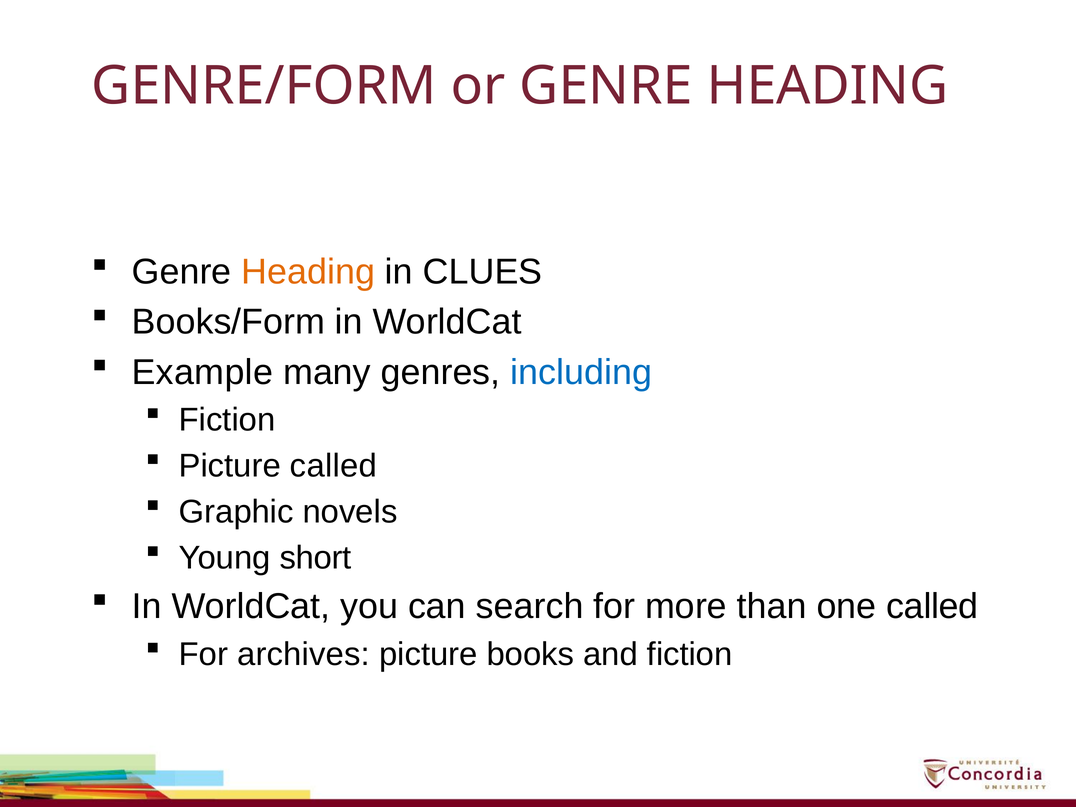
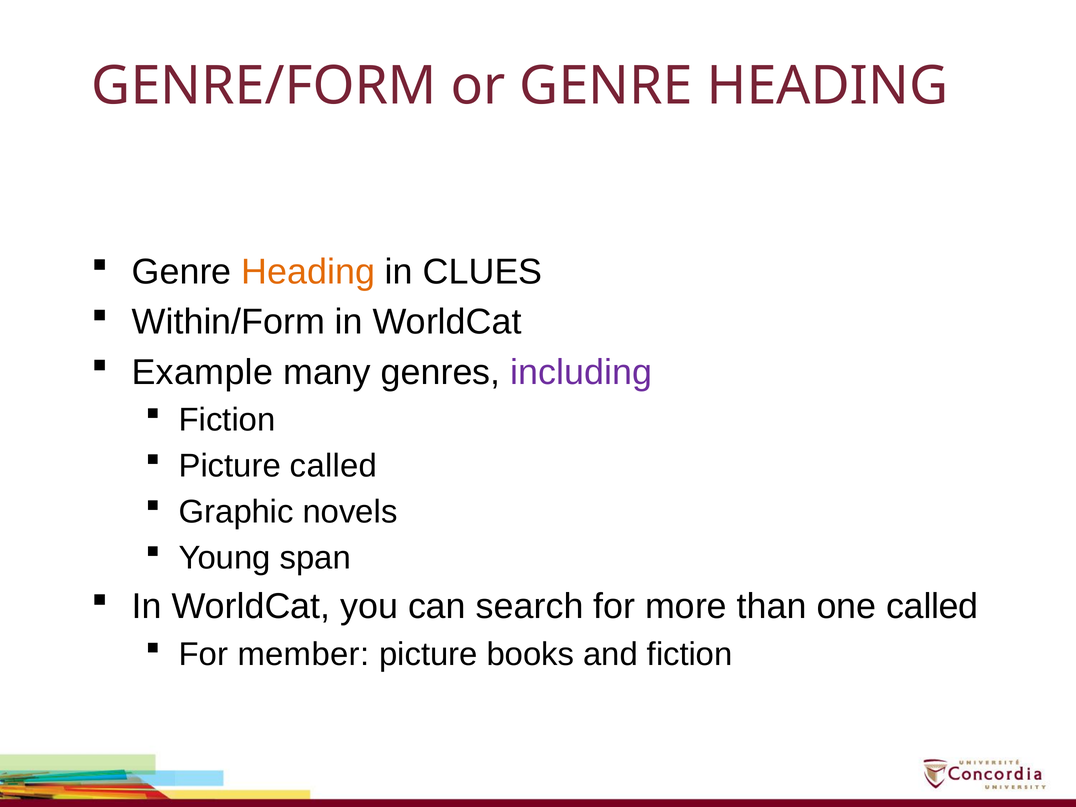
Books/Form: Books/Form -> Within/Form
including colour: blue -> purple
short: short -> span
archives: archives -> member
